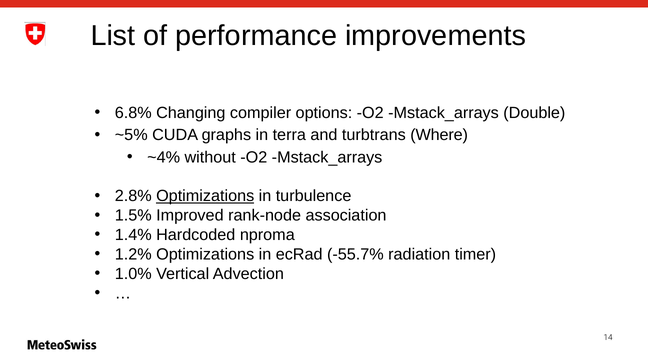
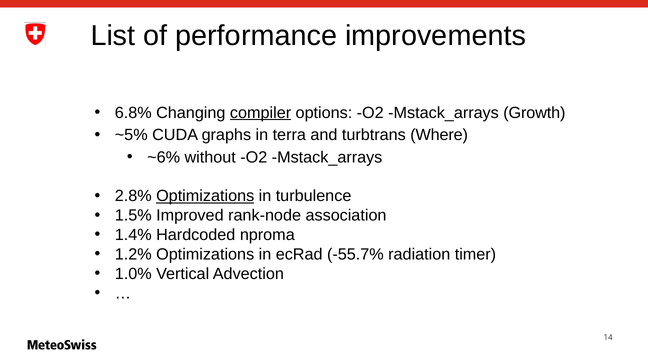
compiler underline: none -> present
Double: Double -> Growth
~4%: ~4% -> ~6%
